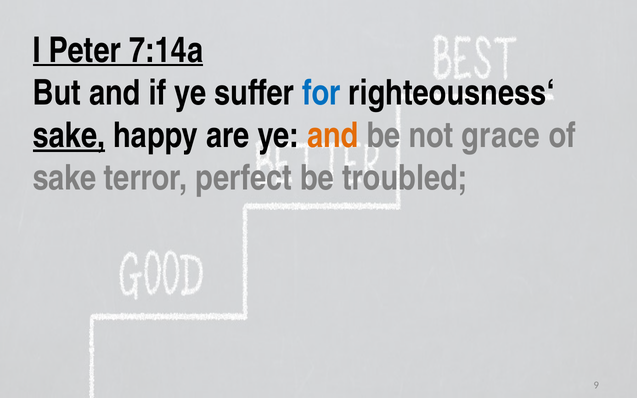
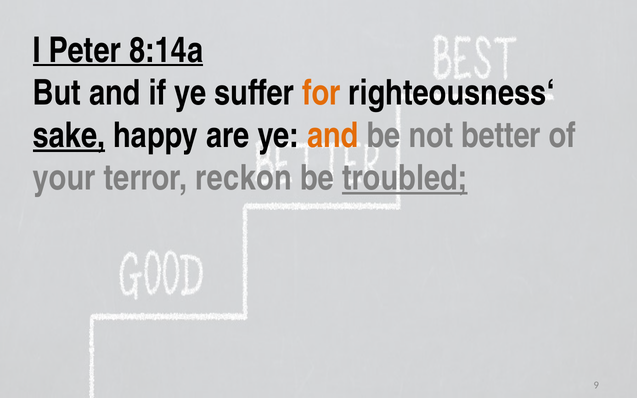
7:14a: 7:14a -> 8:14a
for colour: blue -> orange
grace: grace -> better
sake at (64, 178): sake -> your
perfect: perfect -> reckon
troubled underline: none -> present
